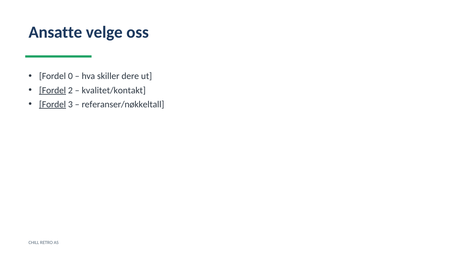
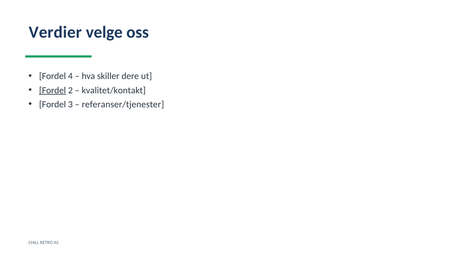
Ansatte: Ansatte -> Verdier
0: 0 -> 4
Fordel at (53, 104) underline: present -> none
referanser/nøkkeltall: referanser/nøkkeltall -> referanser/tjenester
